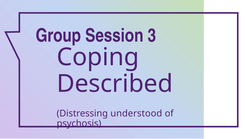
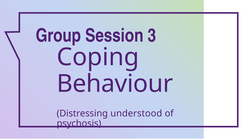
Described: Described -> Behaviour
